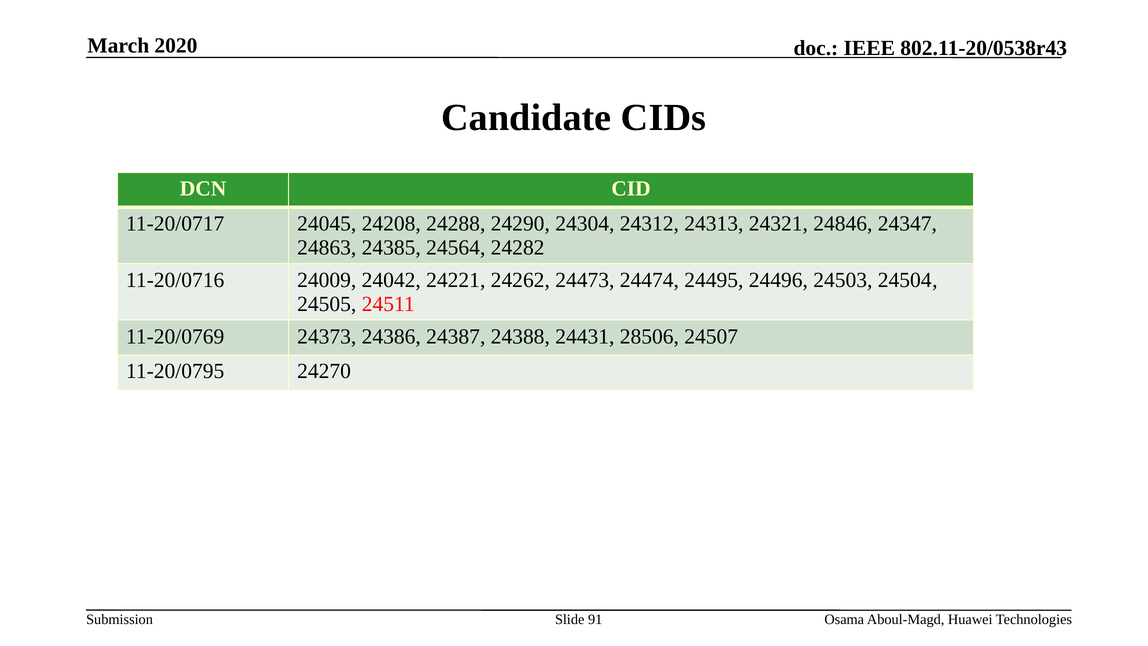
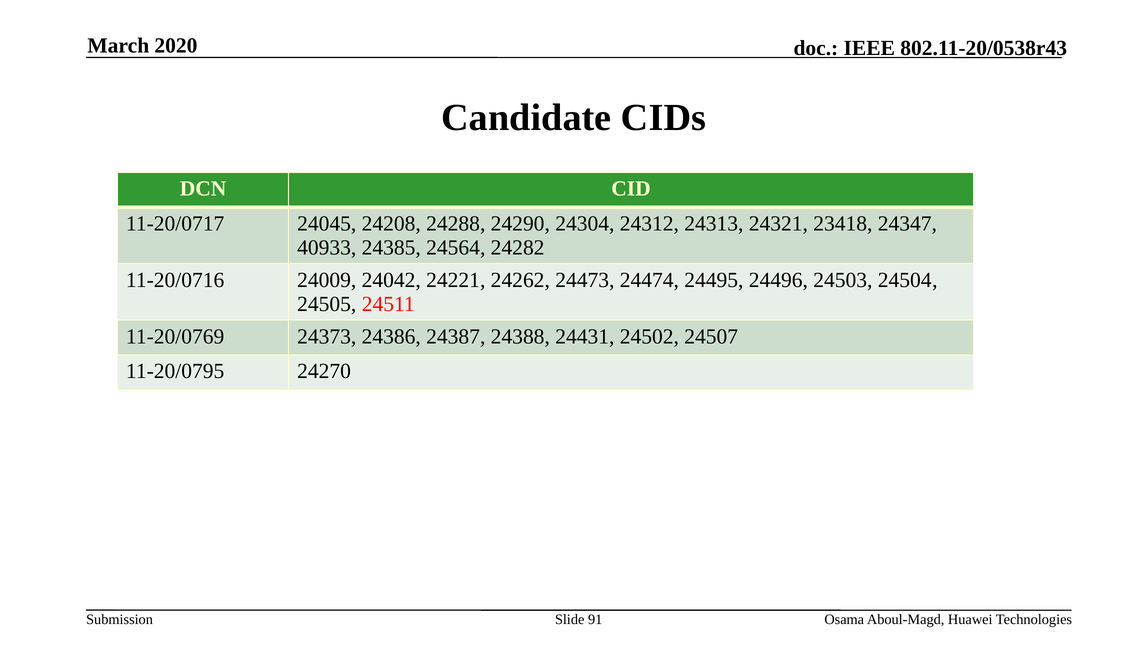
24846: 24846 -> 23418
24863: 24863 -> 40933
28506: 28506 -> 24502
